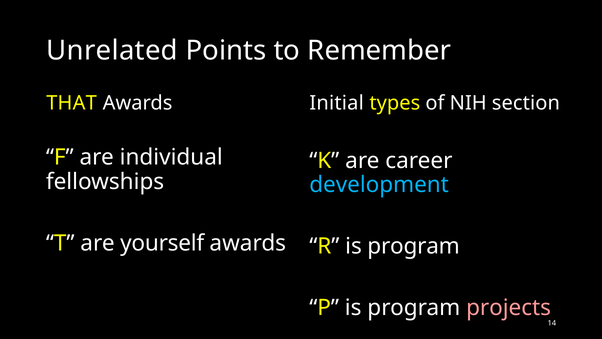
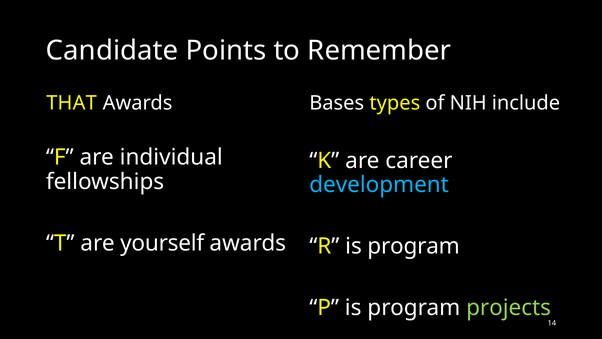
Unrelated: Unrelated -> Candidate
Initial: Initial -> Bases
section: section -> include
projects colour: pink -> light green
